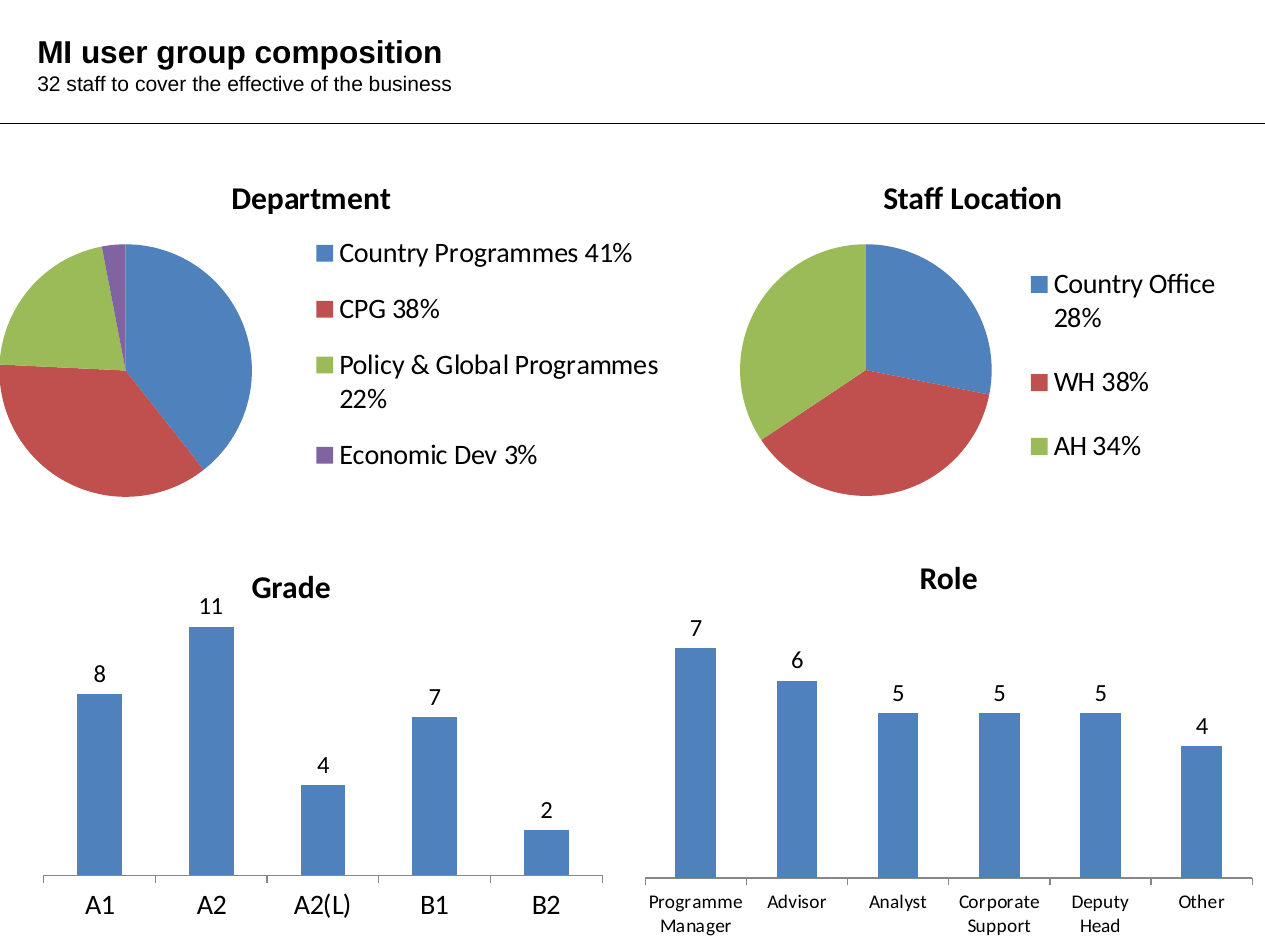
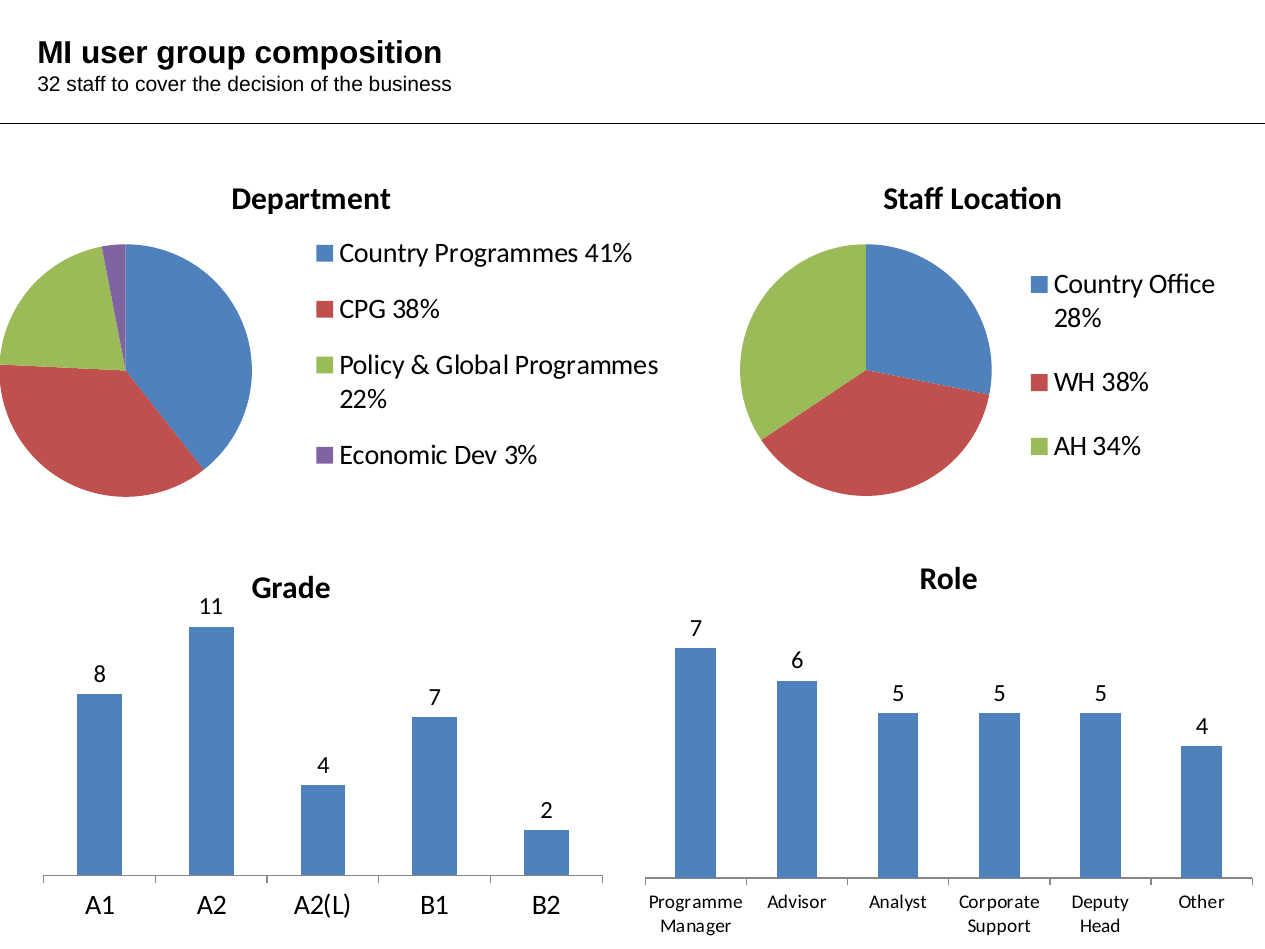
effective: effective -> decision
